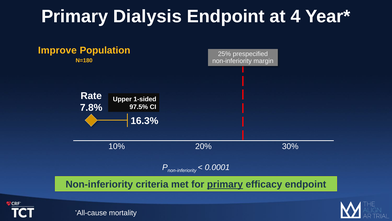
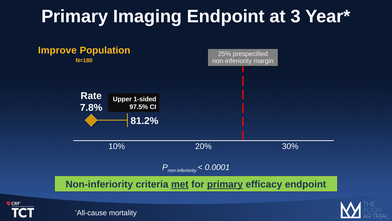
Dialysis: Dialysis -> Imaging
4: 4 -> 3
16.3%: 16.3% -> 81.2%
met underline: none -> present
